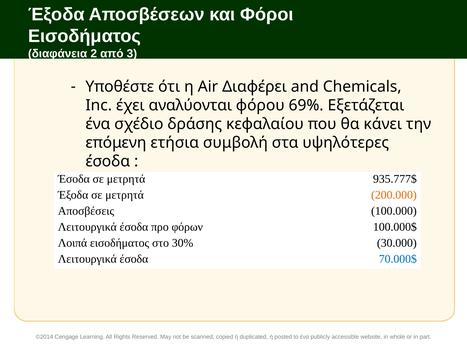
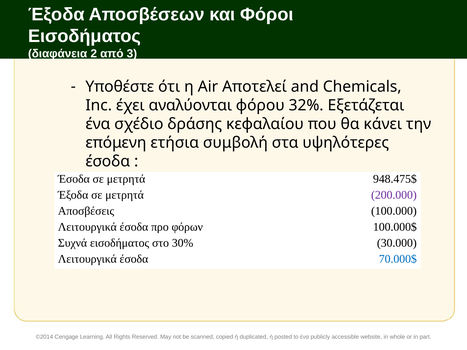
Διαφέρει: Διαφέρει -> Αποτελεί
69%: 69% -> 32%
935.777$: 935.777$ -> 948.475$
200.000 colour: orange -> purple
Λοιπά: Λοιπά -> Συχνά
